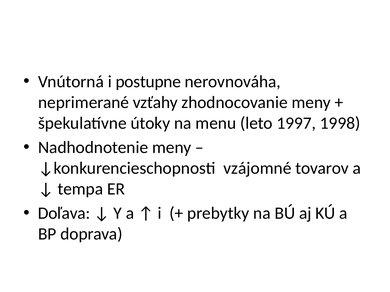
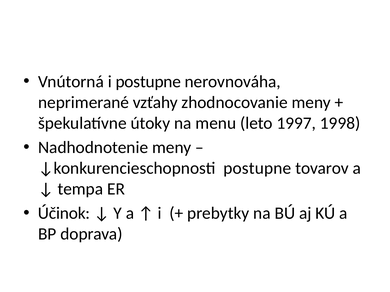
↓konkurencieschopnosti vzájomné: vzájomné -> postupne
Doľava: Doľava -> Účinok
